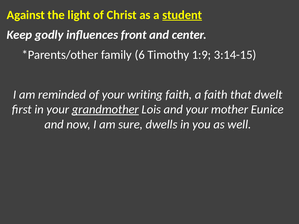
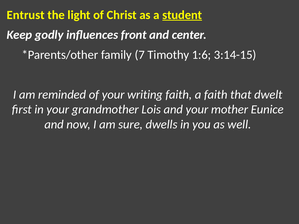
Against: Against -> Entrust
6: 6 -> 7
1:9: 1:9 -> 1:6
grandmother underline: present -> none
